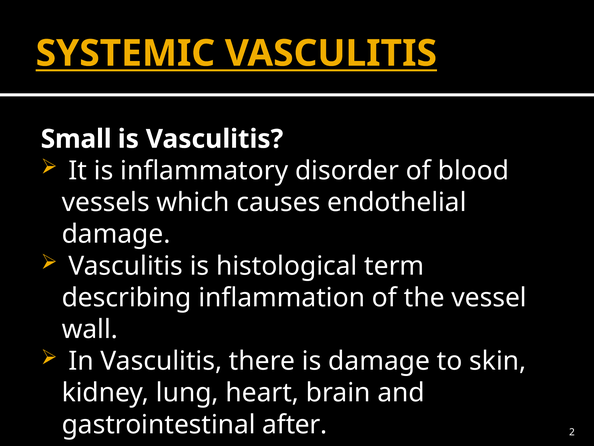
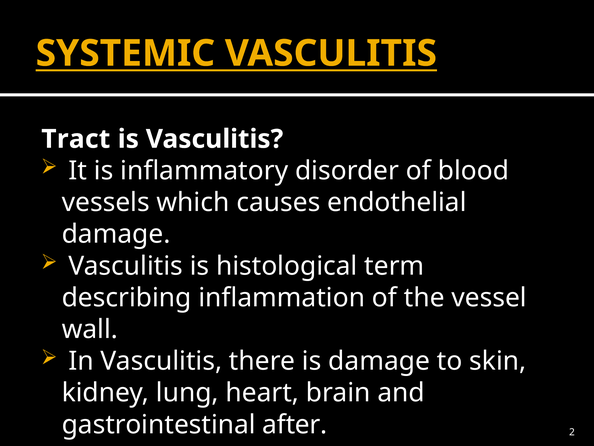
Small: Small -> Tract
